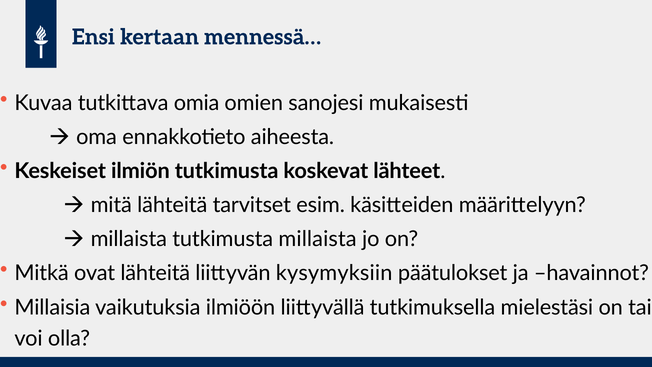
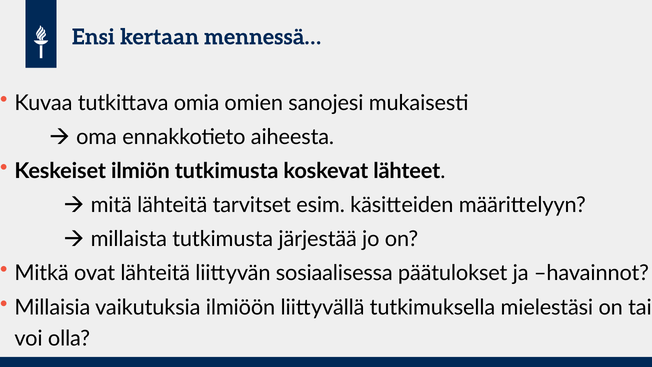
tutkimusta millaista: millaista -> järjestää
kysymyksiin: kysymyksiin -> sosiaalisessa
